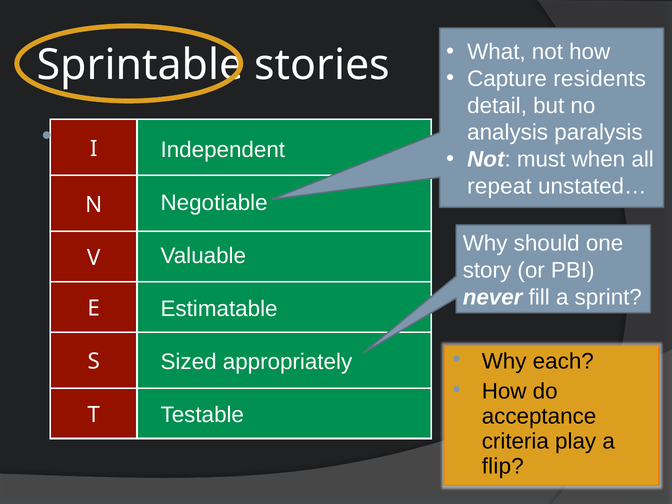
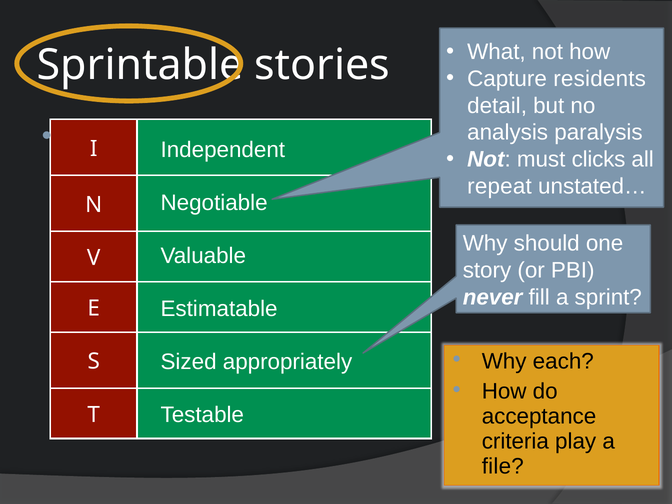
when: when -> clicks
flip: flip -> file
